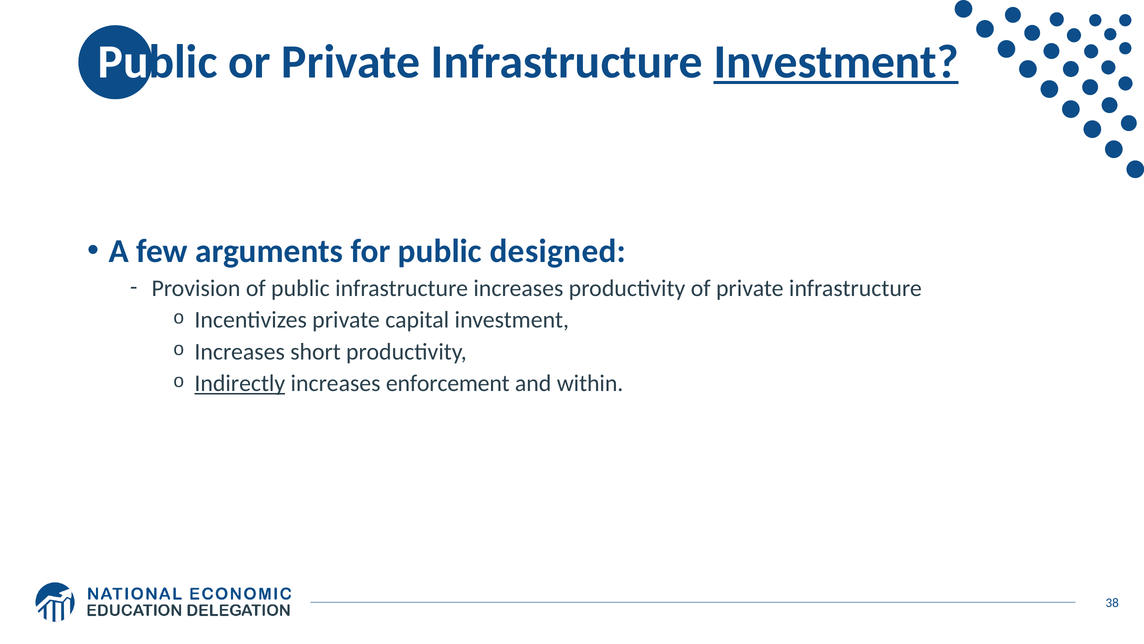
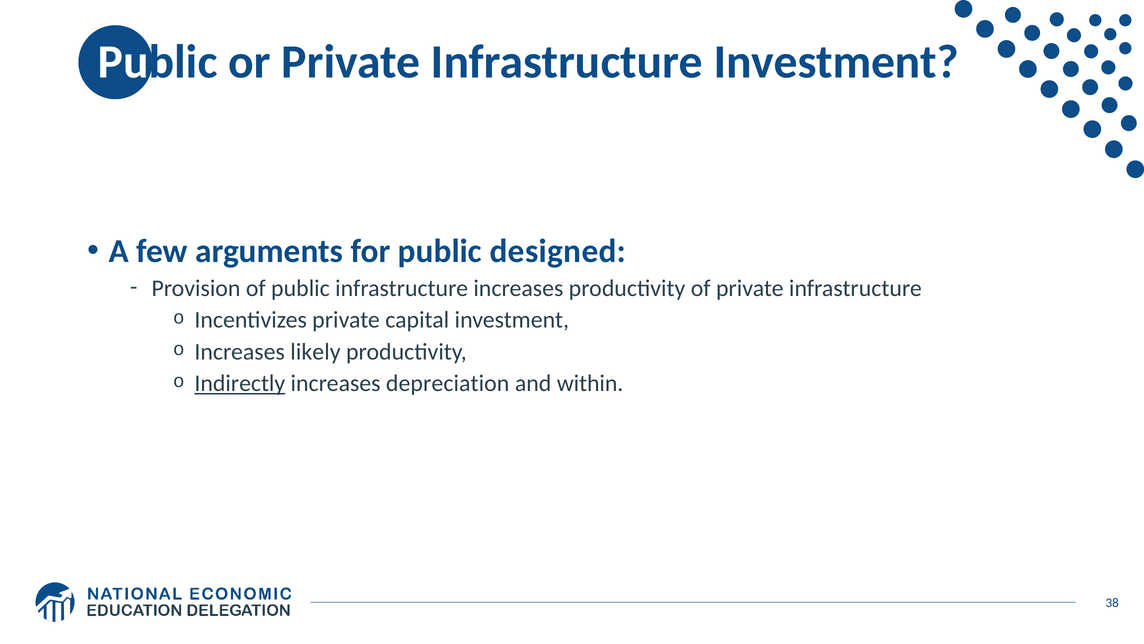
Investment at (836, 62) underline: present -> none
short: short -> likely
enforcement: enforcement -> depreciation
